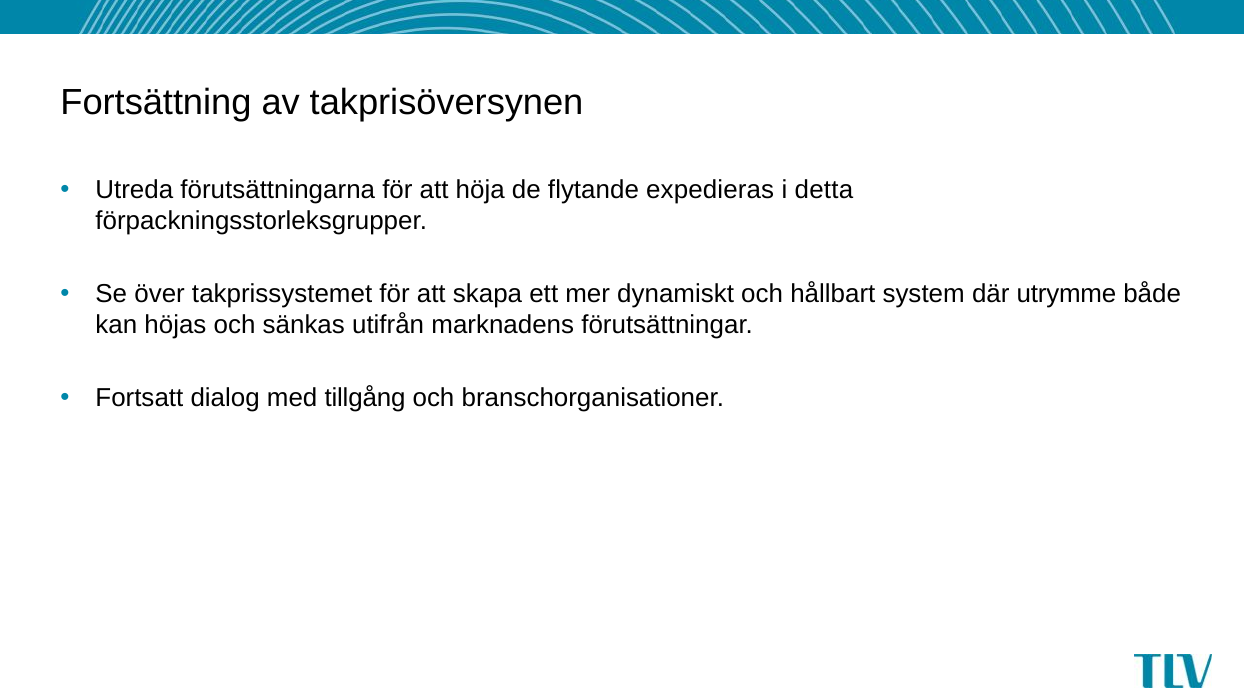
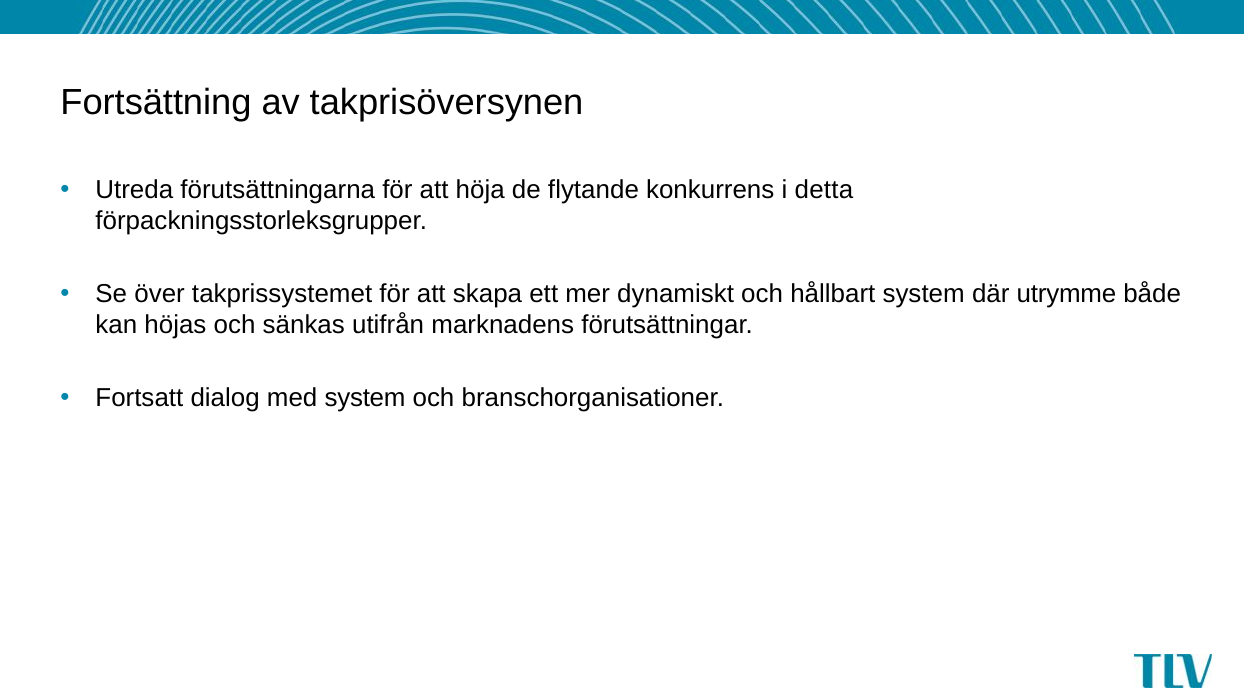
expedieras: expedieras -> konkurrens
med tillgång: tillgång -> system
